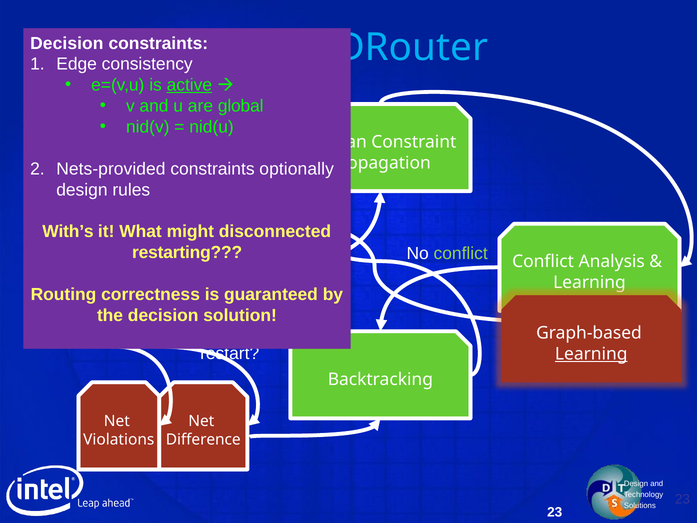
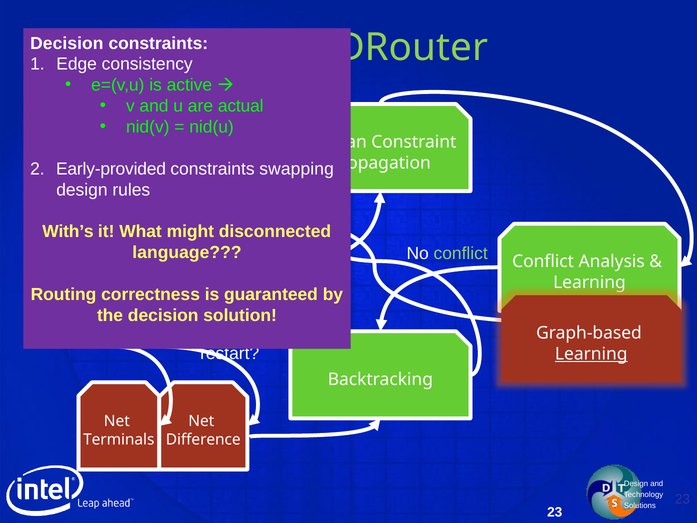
DRouter colour: light blue -> light green
active underline: present -> none
global: global -> actual
Nets-provided: Nets-provided -> Early-provided
optionally: optionally -> swapping
restarting: restarting -> language
Violations: Violations -> Terminals
